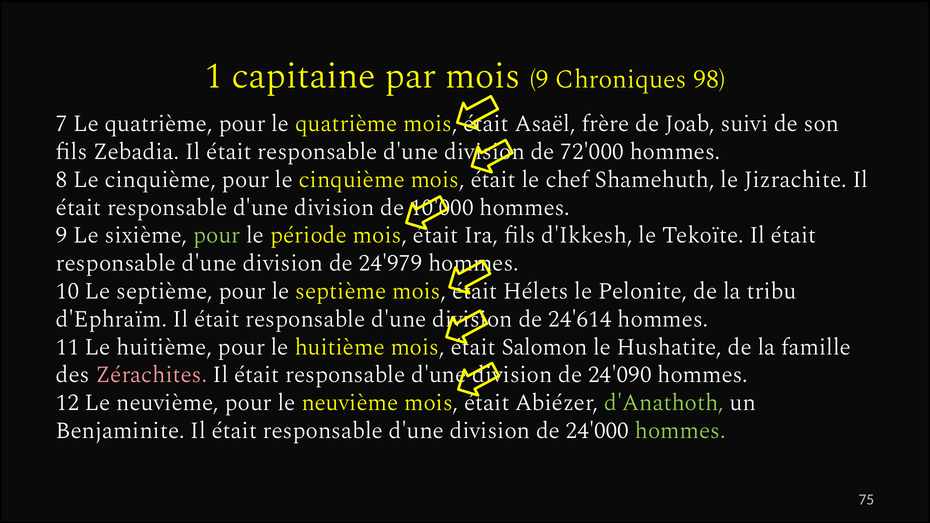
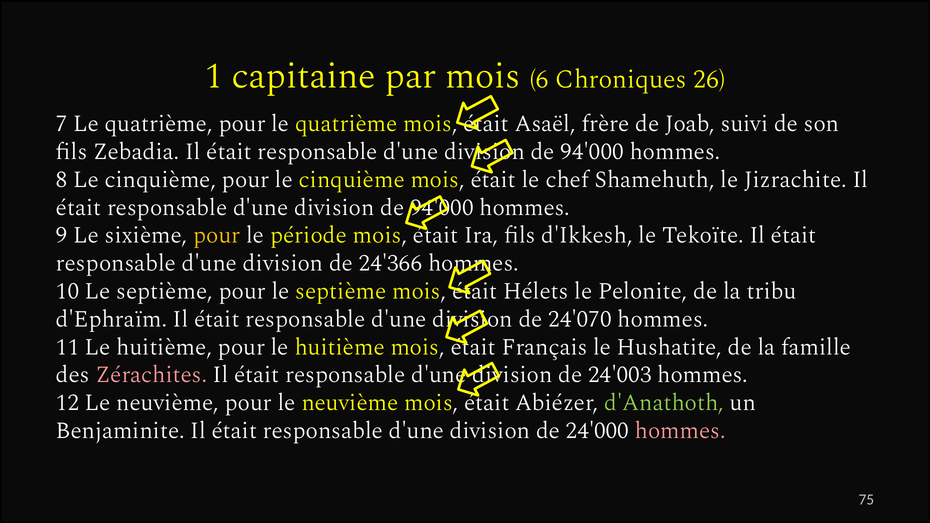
mois 9: 9 -> 6
98: 98 -> 26
72'000 at (592, 152): 72'000 -> 94'000
10'000 at (442, 207): 10'000 -> 94'000
pour at (217, 235) colour: light green -> yellow
24'979: 24'979 -> 24'366
24'614: 24'614 -> 24'070
Salomon: Salomon -> Français
24'090: 24'090 -> 24'003
hommes at (680, 431) colour: light green -> pink
